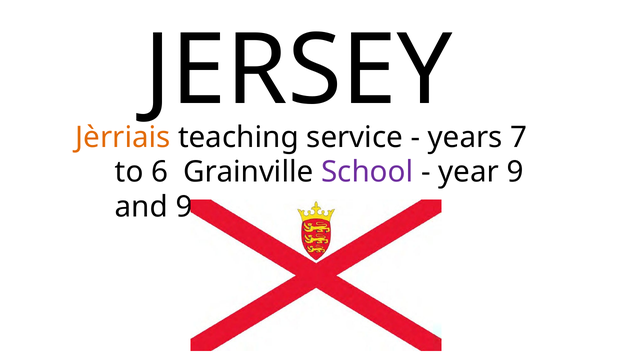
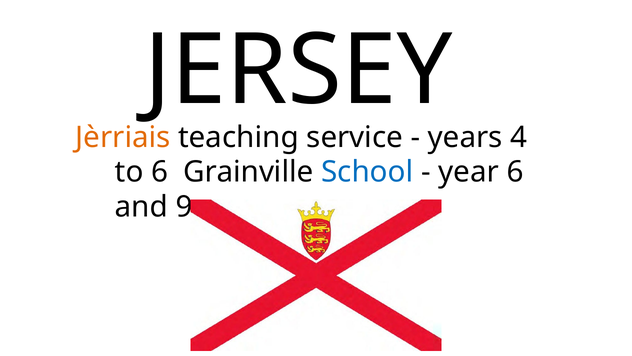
7: 7 -> 4
School colour: purple -> blue
year 9: 9 -> 6
